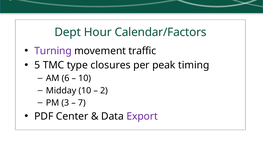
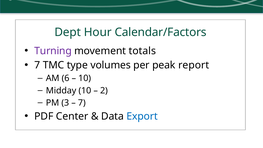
traffic: traffic -> totals
5 at (37, 65): 5 -> 7
closures: closures -> volumes
timing: timing -> report
Export colour: purple -> blue
